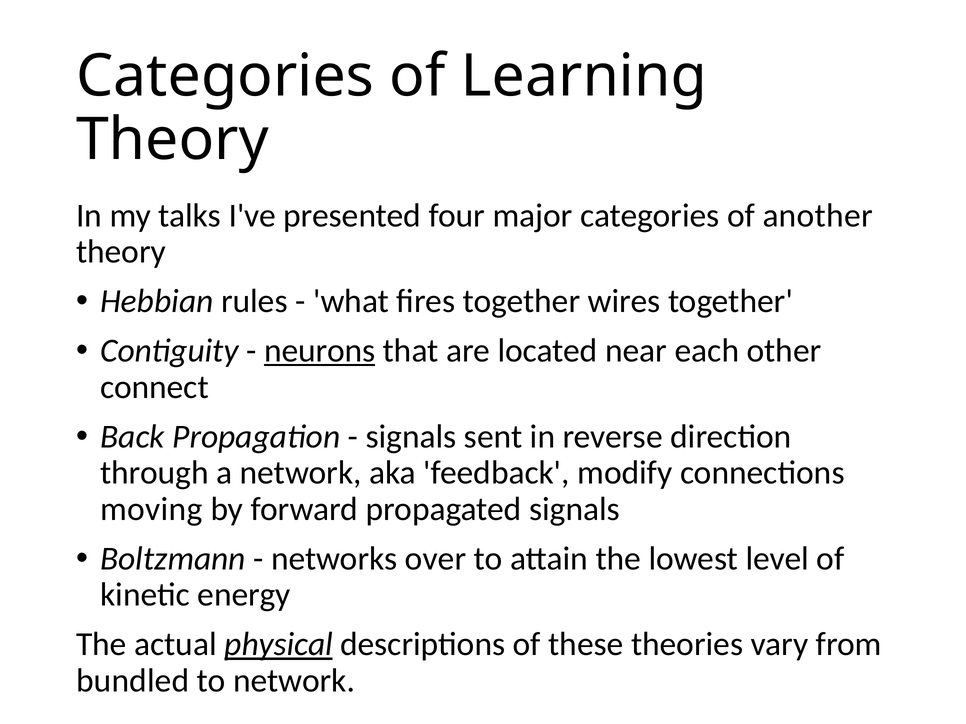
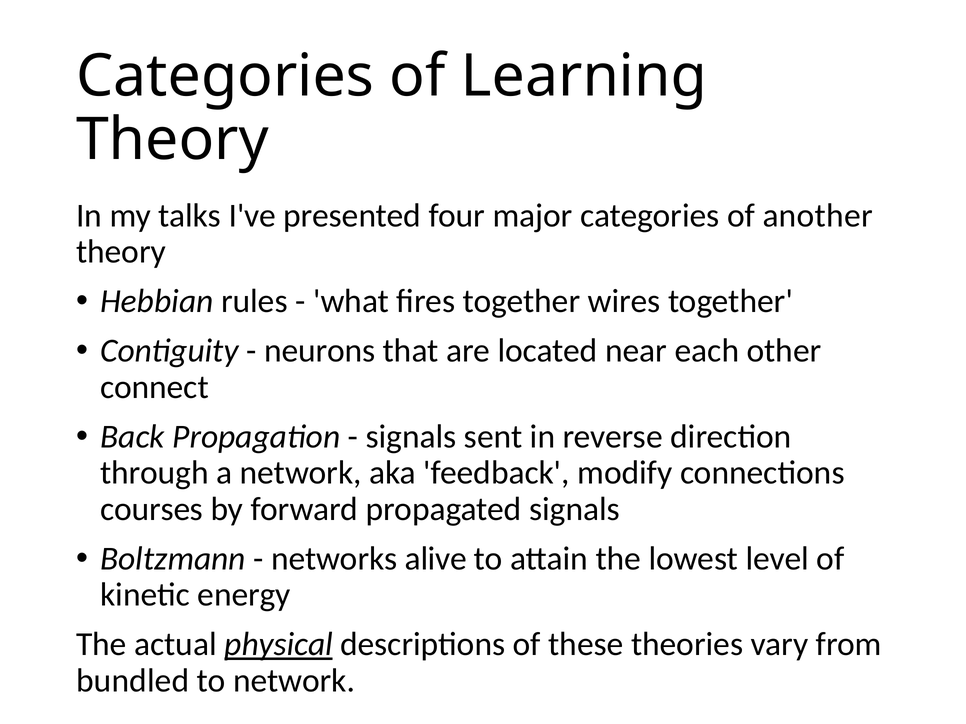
neurons underline: present -> none
moving: moving -> courses
over: over -> alive
